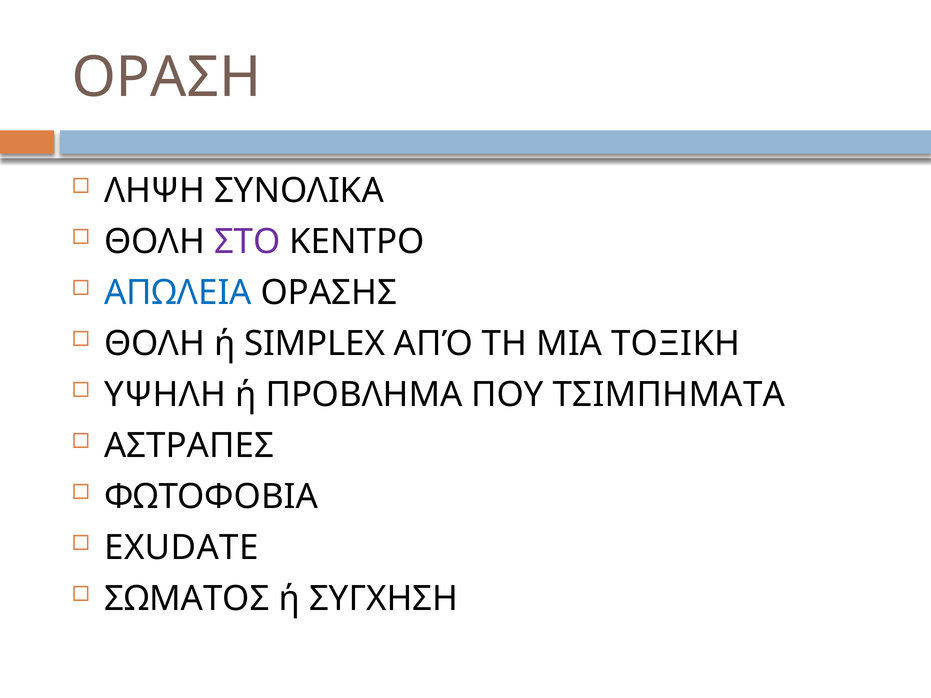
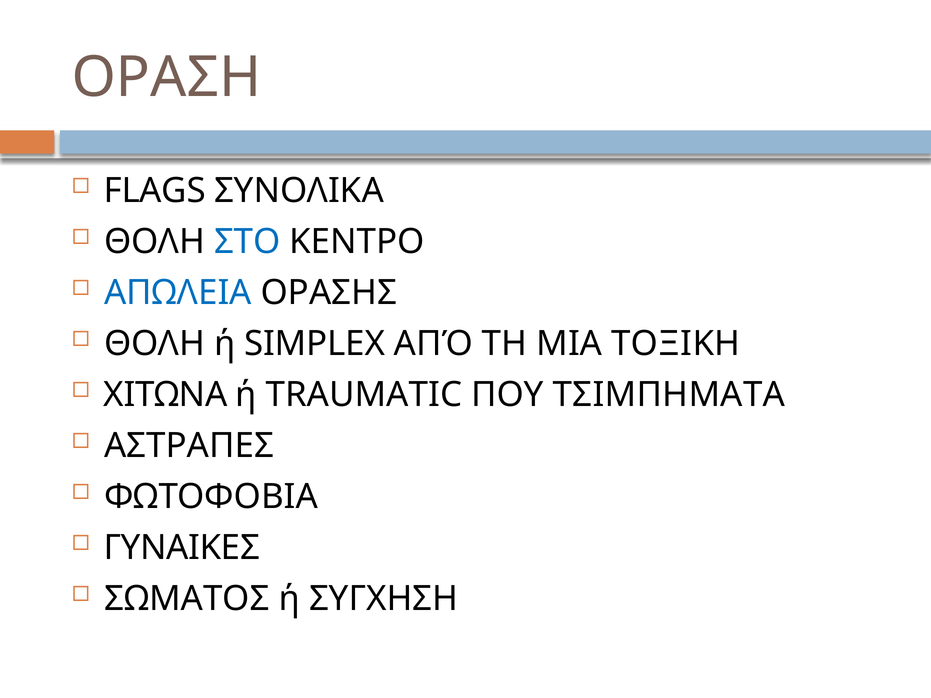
ΛΗΨΗ: ΛΗΨΗ -> FLAGS
ΣΤΟ colour: purple -> blue
ΥΨΗΛΗ: ΥΨΗΛΗ -> ΧΙΤΩΝΑ
ΠΡΟΒΛΗΜΑ: ΠΡΟΒΛΗΜΑ -> TRAUMATIC
EXUDATE: EXUDATE -> ΓΥΝΑΙΚΕΣ
